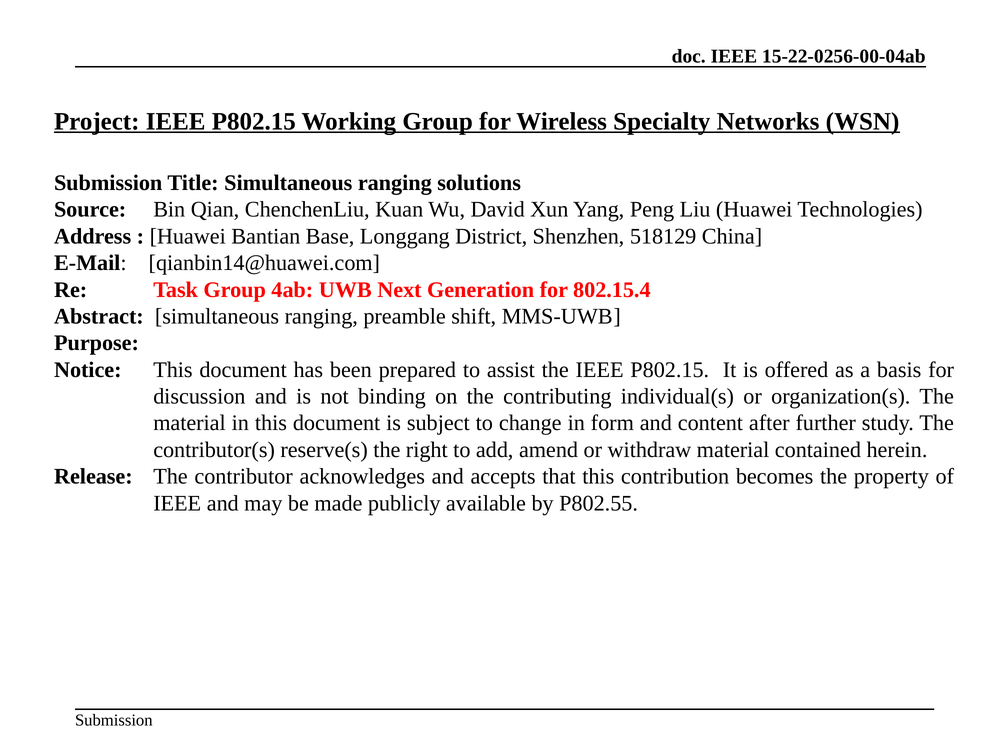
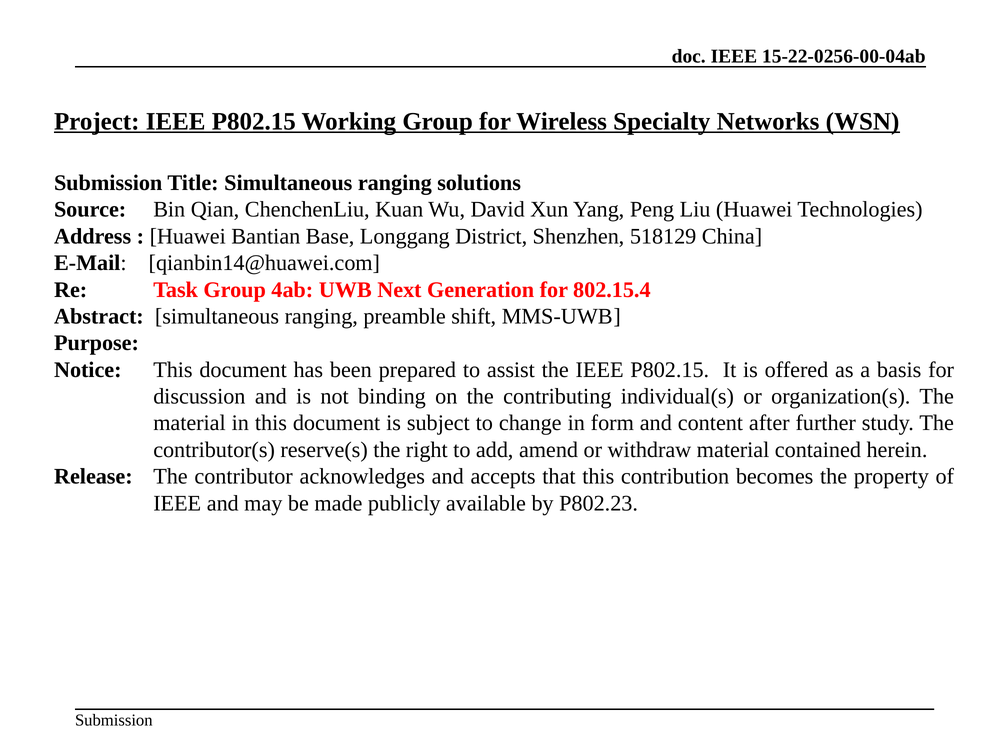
P802.55: P802.55 -> P802.23
